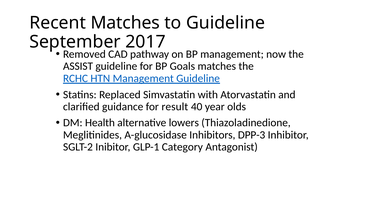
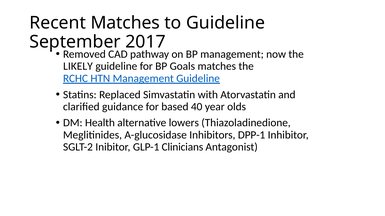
ASSIST: ASSIST -> LIKELY
result: result -> based
DPP-3: DPP-3 -> DPP-1
Category: Category -> Clinicians
